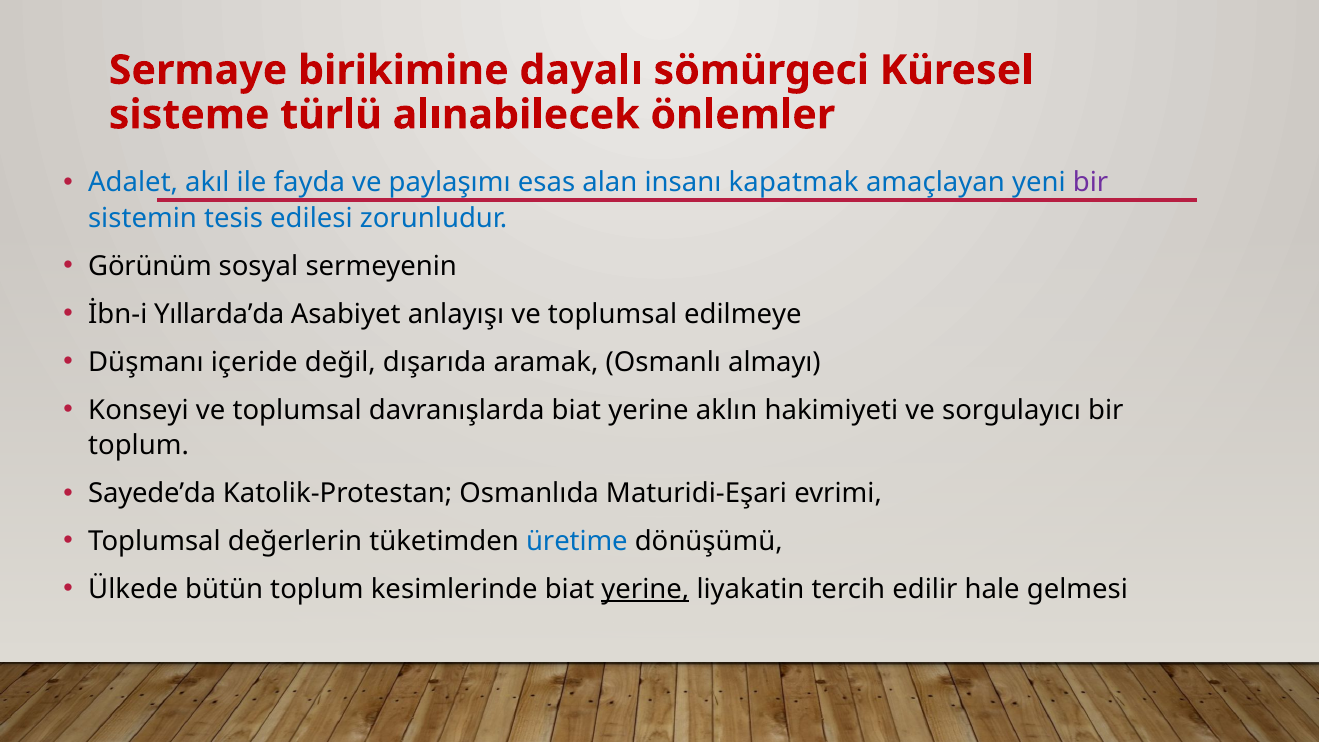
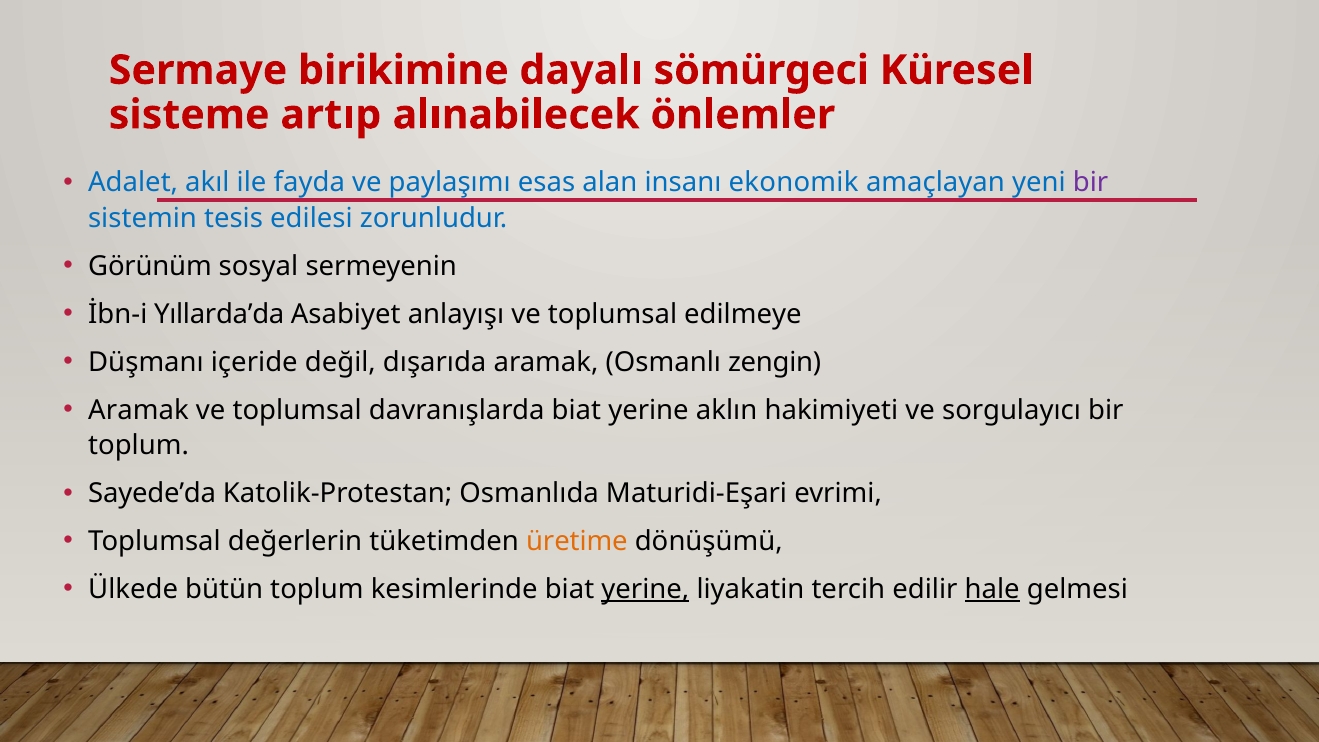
türlü: türlü -> artıp
kapatmak: kapatmak -> ekonomik
almayı: almayı -> zengin
Konseyi at (139, 410): Konseyi -> Aramak
üretime colour: blue -> orange
hale underline: none -> present
